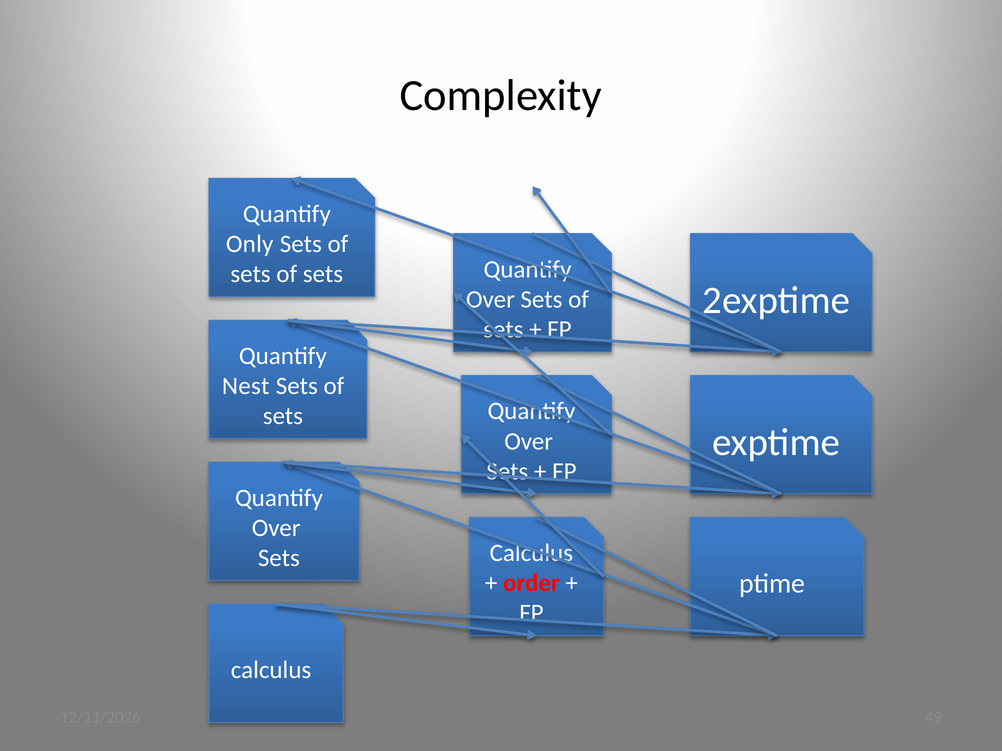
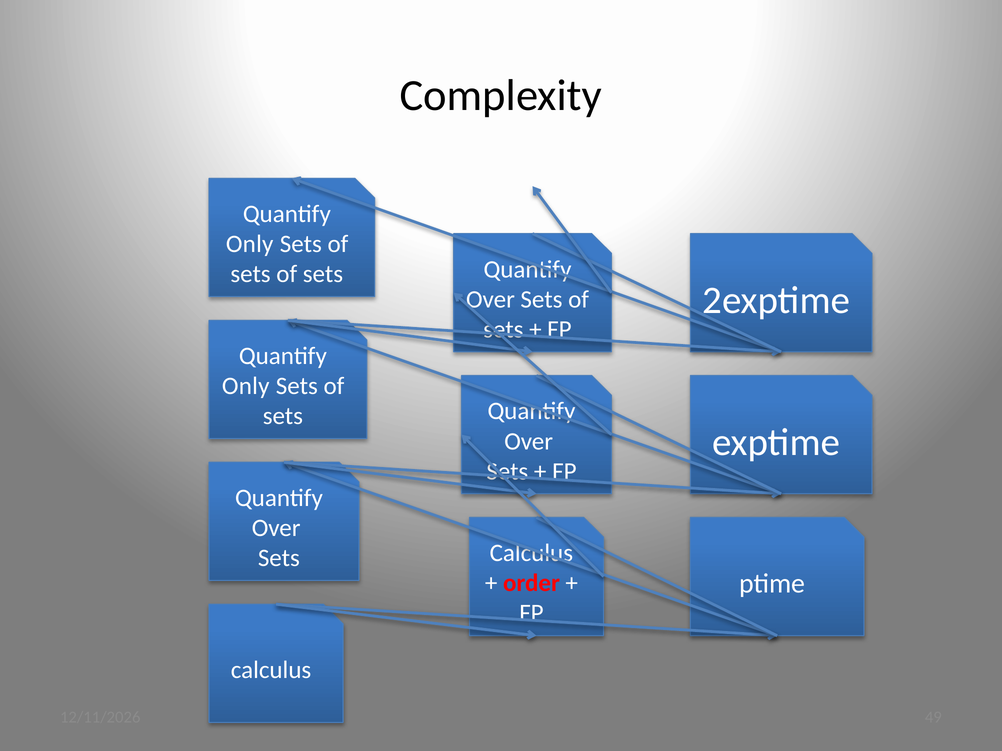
Nest at (246, 386): Nest -> Only
